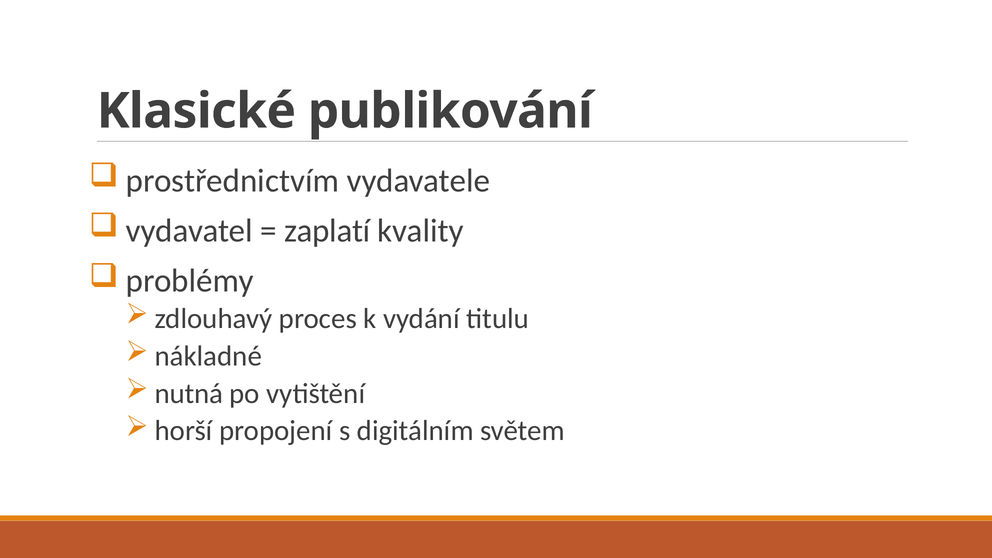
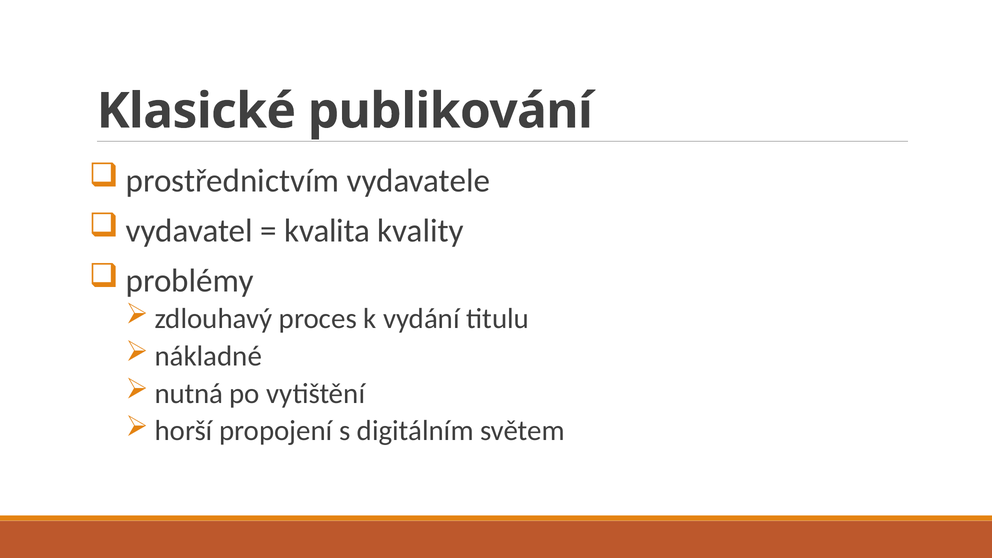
zaplatí: zaplatí -> kvalita
